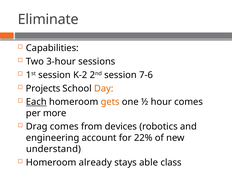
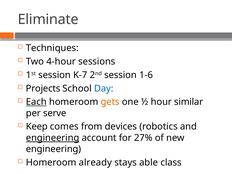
Capabilities: Capabilities -> Techniques
3-hour: 3-hour -> 4-hour
K-2: K-2 -> K-7
7-6: 7-6 -> 1-6
Day colour: orange -> blue
hour comes: comes -> similar
more: more -> serve
Drag: Drag -> Keep
engineering at (53, 138) underline: none -> present
22%: 22% -> 27%
understand at (53, 149): understand -> engineering
